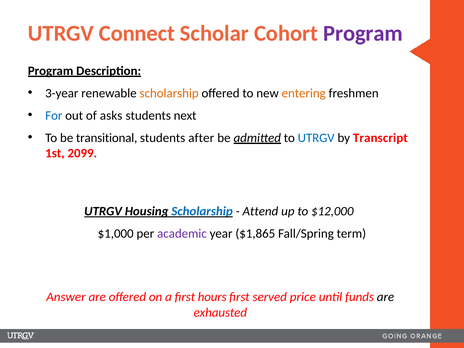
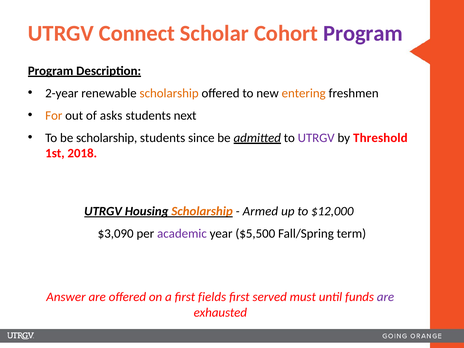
3-year: 3-year -> 2-year
For colour: blue -> orange
be transitional: transitional -> scholarship
after: after -> since
UTRGV at (316, 138) colour: blue -> purple
Transcript: Transcript -> Threshold
2099: 2099 -> 2018
Scholarship at (202, 211) colour: blue -> orange
Attend: Attend -> Armed
$1,000: $1,000 -> $3,090
$1,865: $1,865 -> $5,500
hours: hours -> fields
price: price -> must
are at (386, 297) colour: black -> purple
